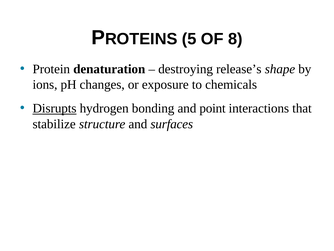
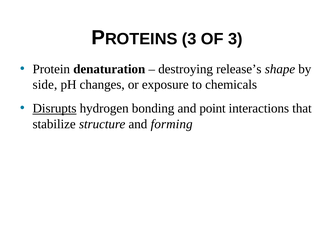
5 at (189, 39): 5 -> 3
OF 8: 8 -> 3
ions: ions -> side
surfaces: surfaces -> forming
